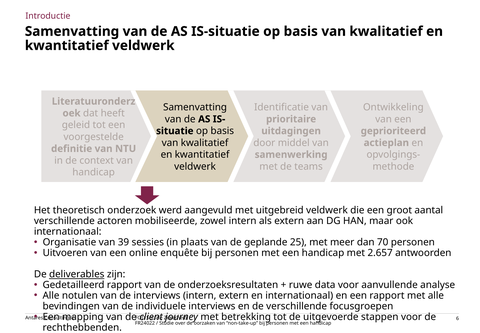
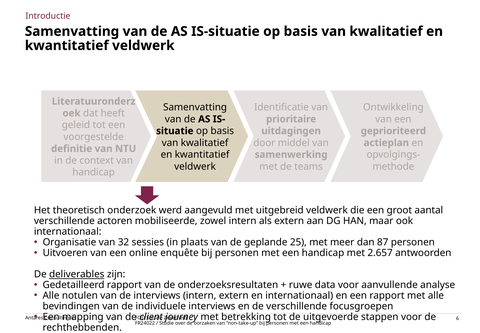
39: 39 -> 32
70: 70 -> 87
